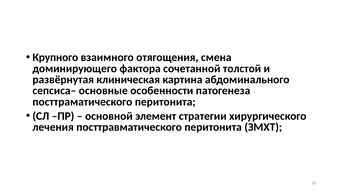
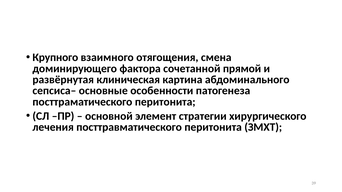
толстой: толстой -> прямой
